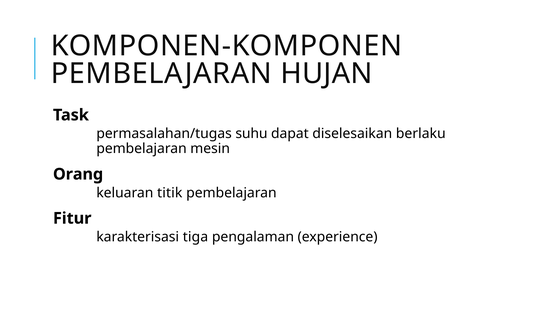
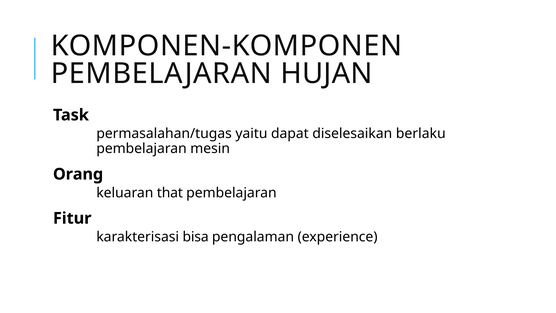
suhu: suhu -> yaitu
titik: titik -> that
tiga: tiga -> bisa
